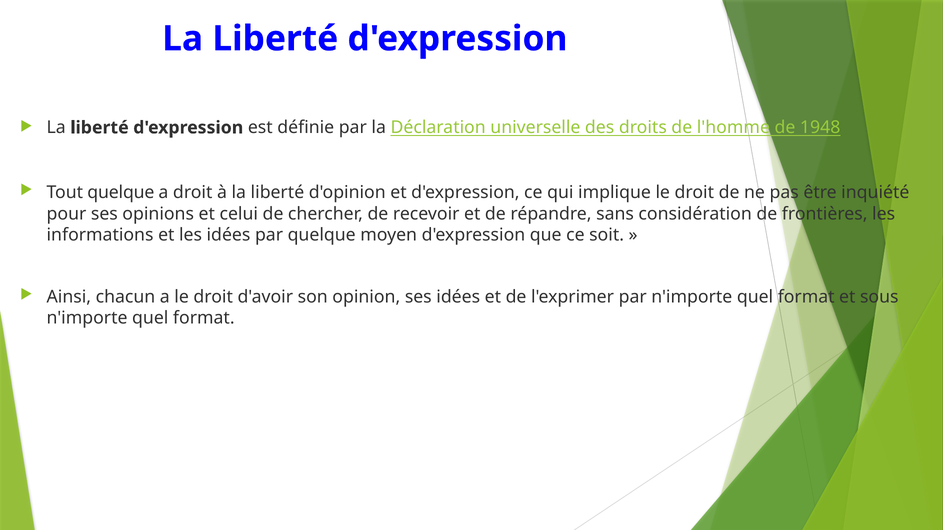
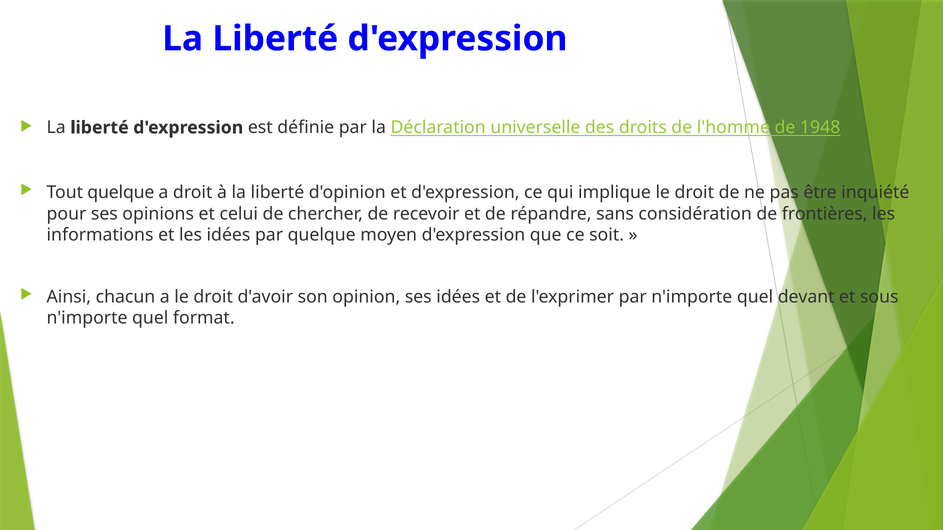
par n'importe quel format: format -> devant
